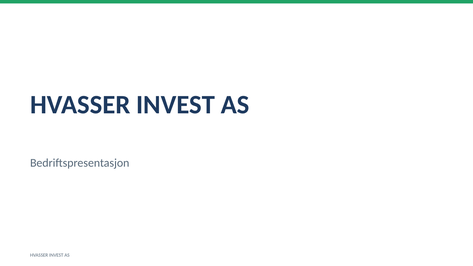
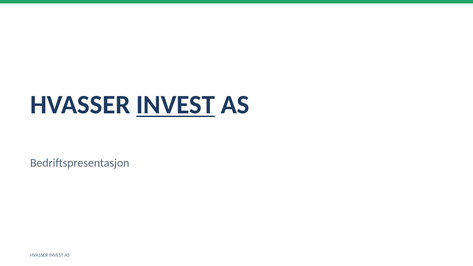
INVEST at (176, 105) underline: none -> present
